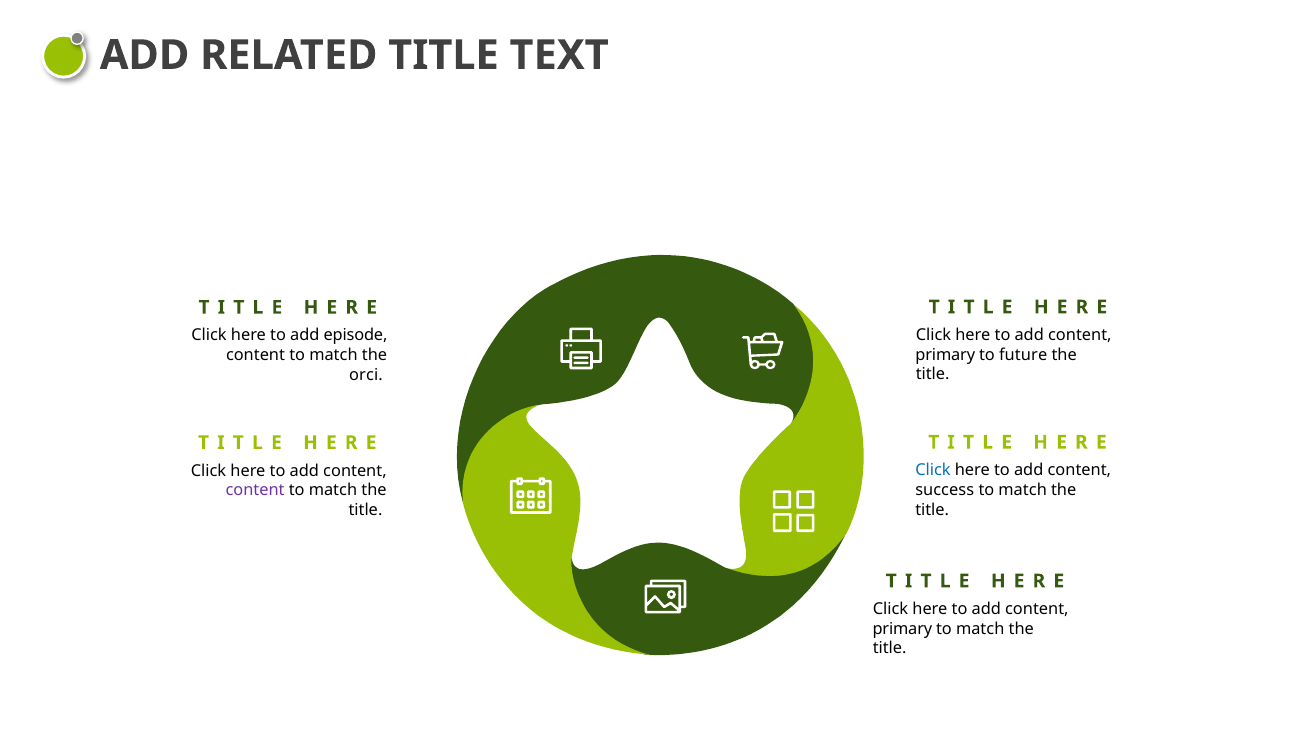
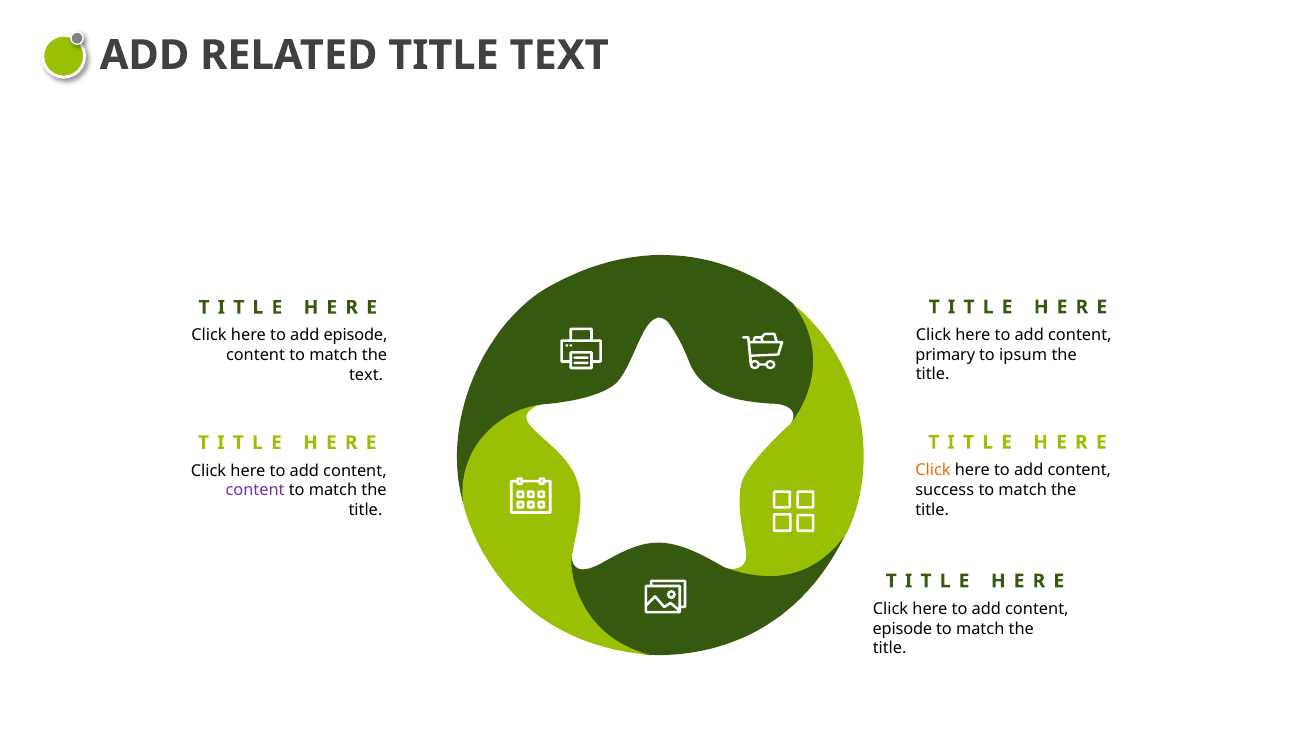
future: future -> ipsum
orci at (366, 375): orci -> text
Click at (933, 471) colour: blue -> orange
primary at (902, 629): primary -> episode
